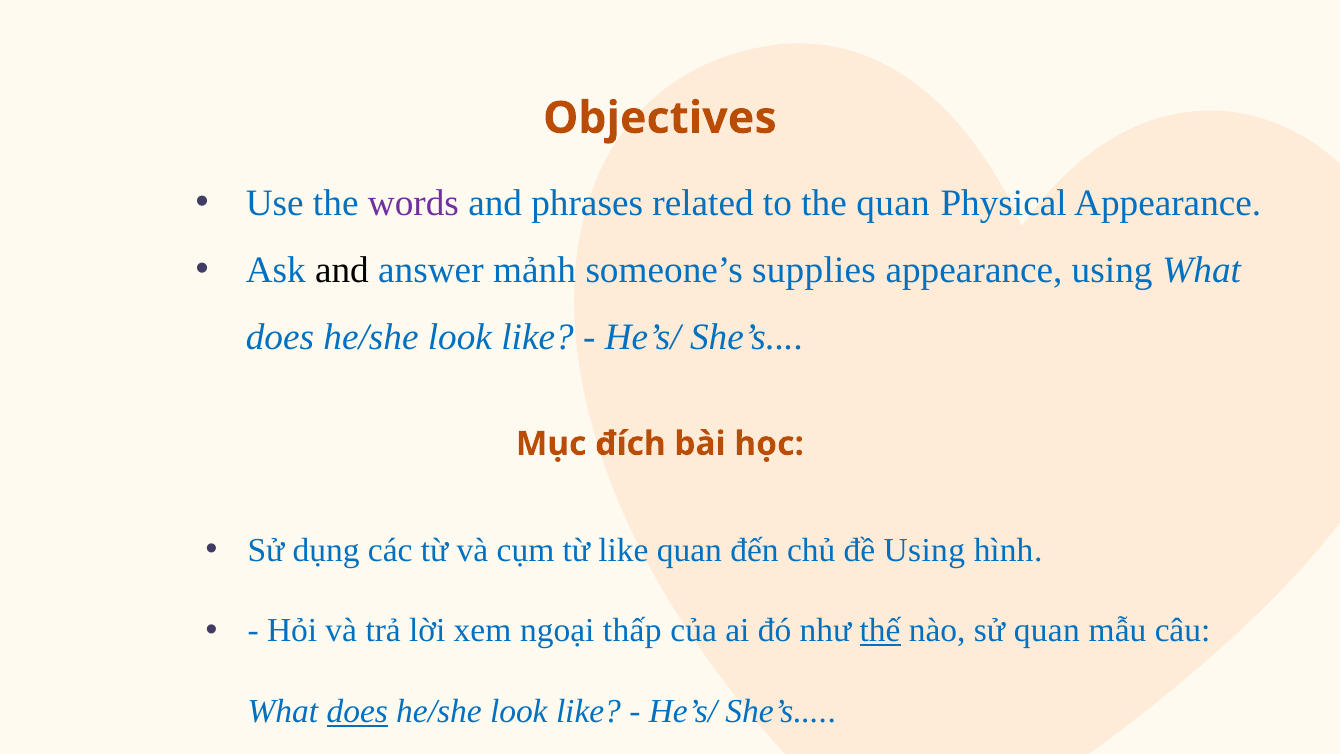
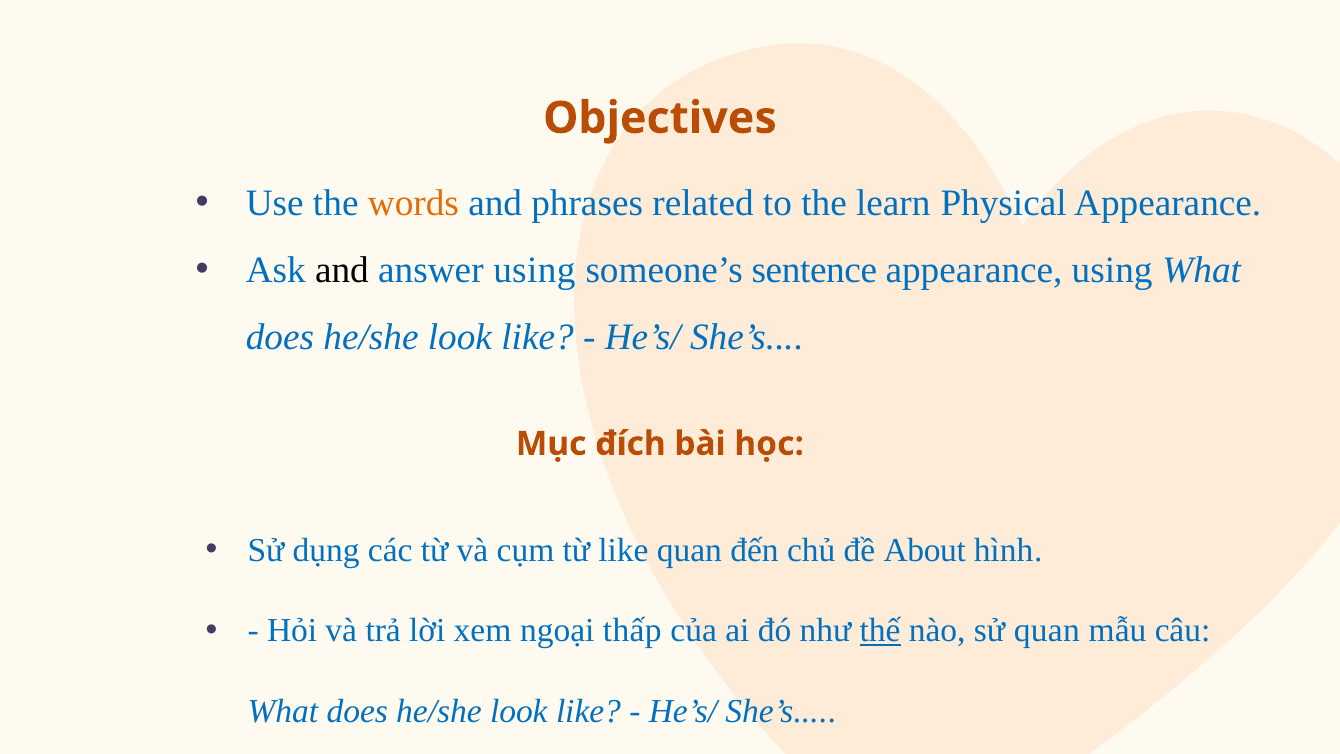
words colour: purple -> orange
the quan: quan -> learn
answer mảnh: mảnh -> using
supplies: supplies -> sentence
đề Using: Using -> About
does at (357, 711) underline: present -> none
